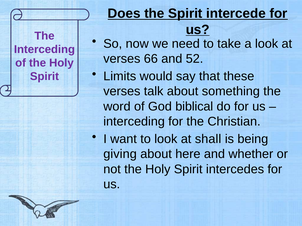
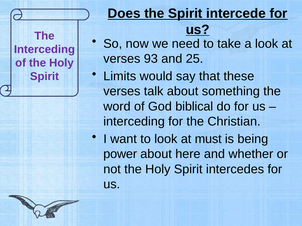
66: 66 -> 93
52: 52 -> 25
shall: shall -> must
giving: giving -> power
